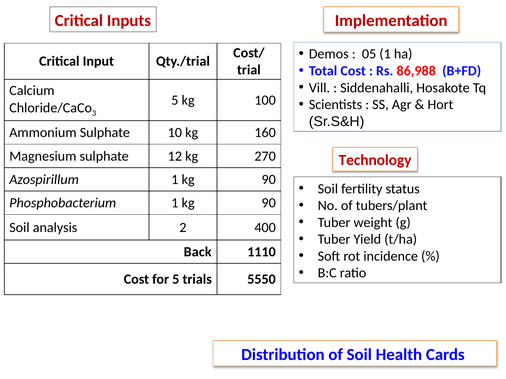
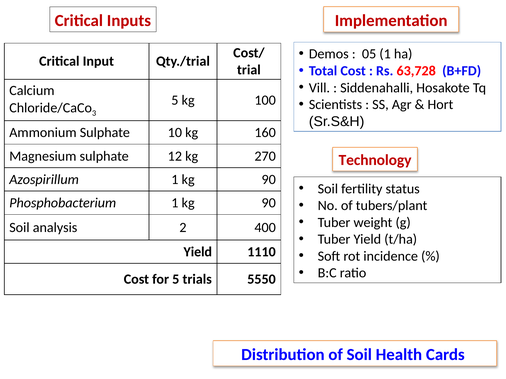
86,988: 86,988 -> 63,728
Back at (198, 252): Back -> Yield
